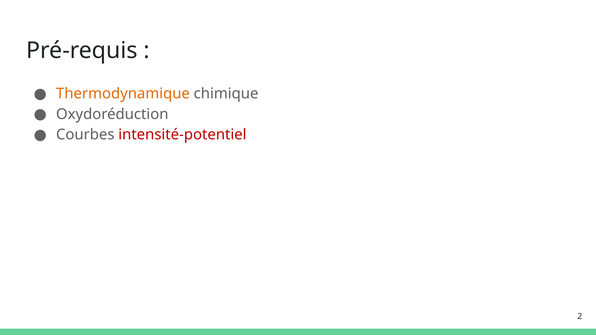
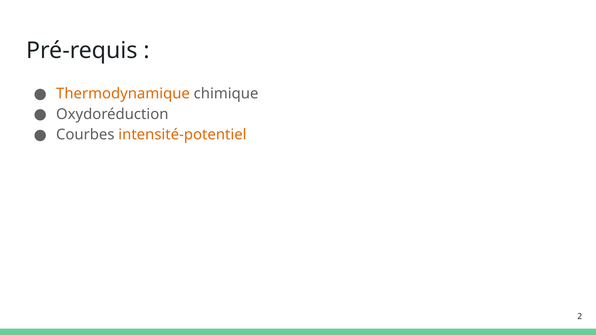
intensité-potentiel colour: red -> orange
